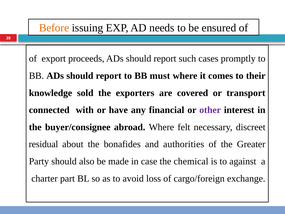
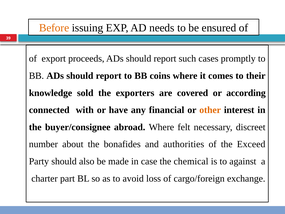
must: must -> coins
transport: transport -> according
other colour: purple -> orange
residual: residual -> number
Greater: Greater -> Exceed
